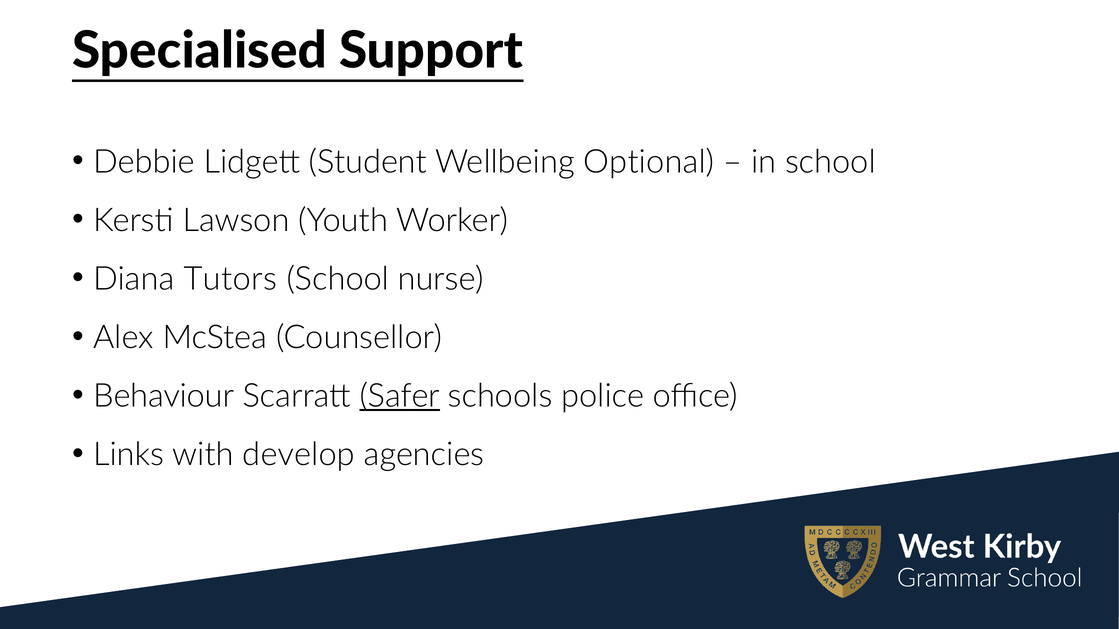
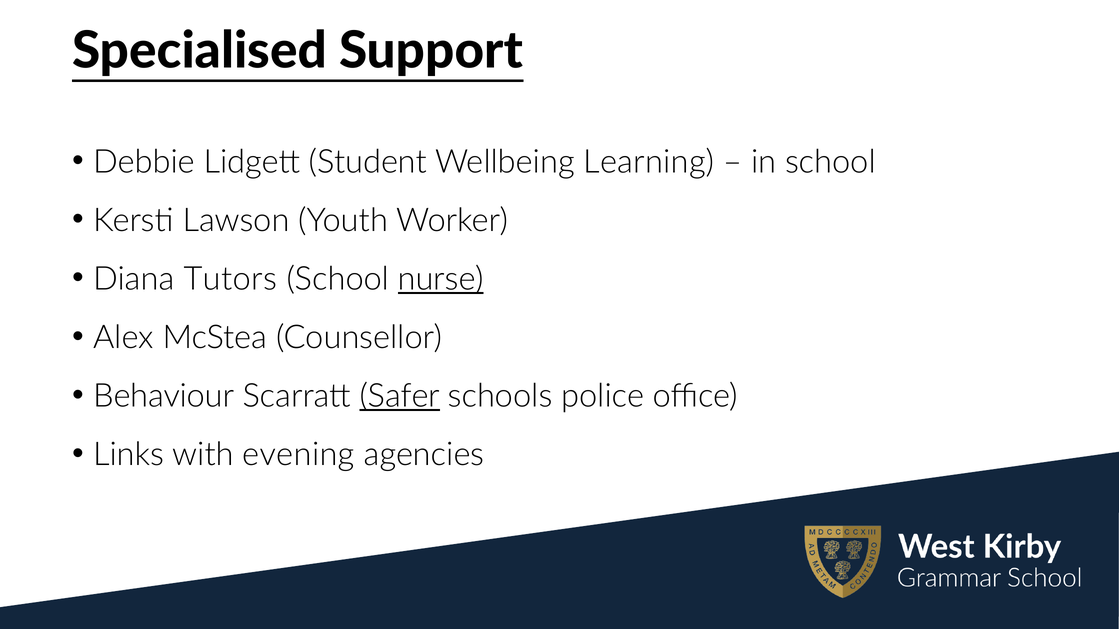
Optional: Optional -> Learning
nurse underline: none -> present
develop: develop -> evening
